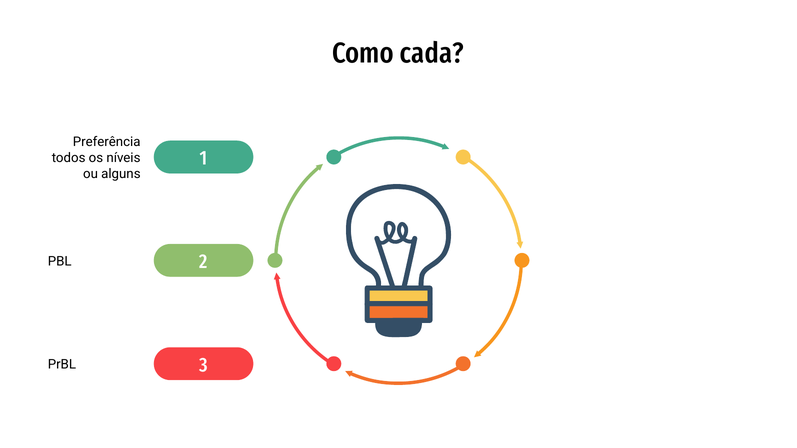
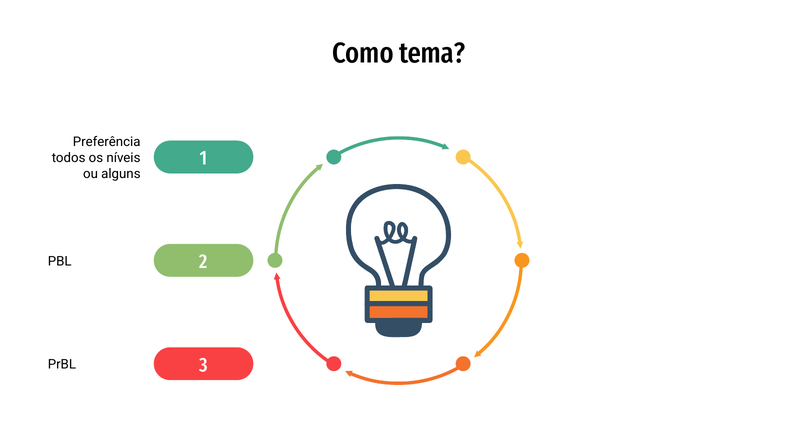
cada: cada -> tema
